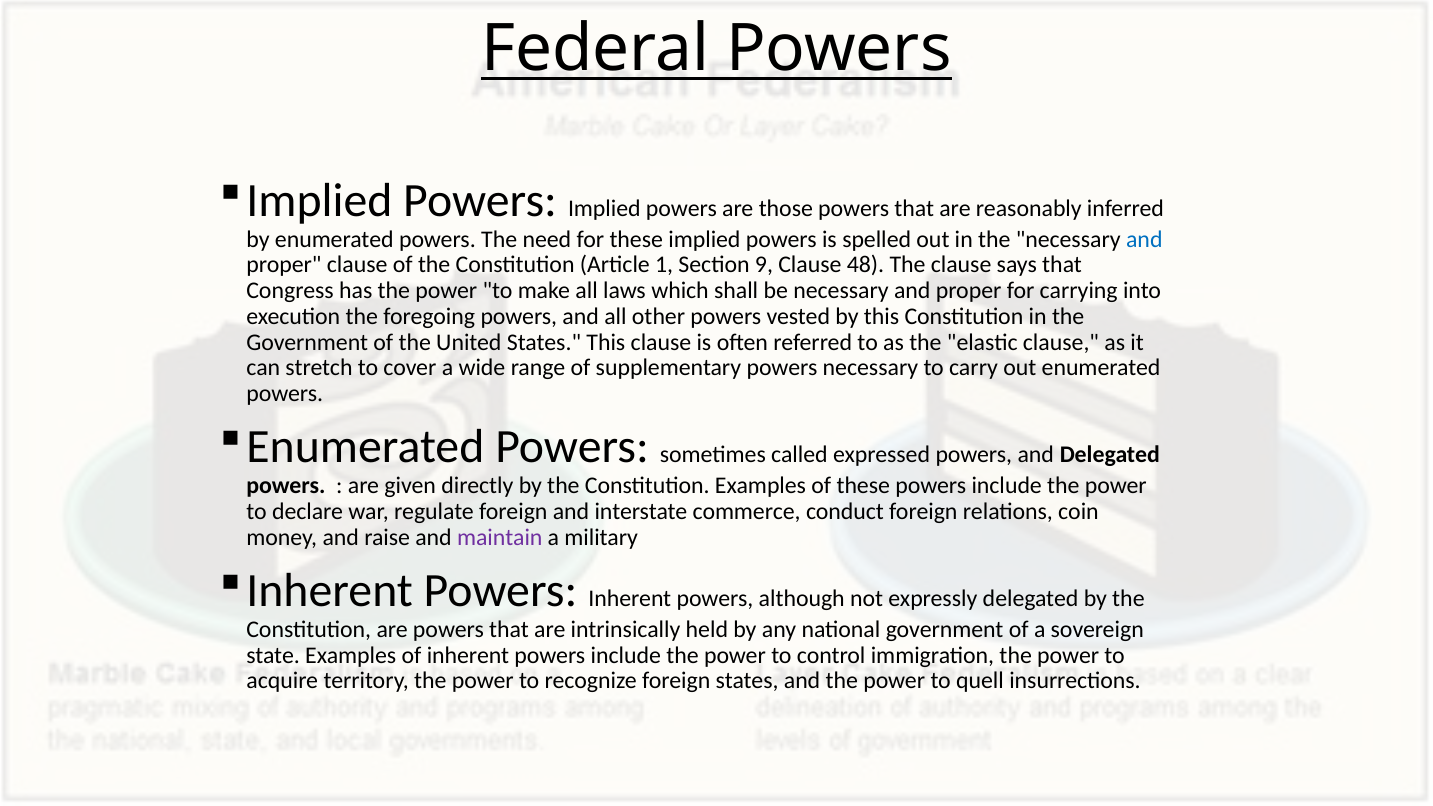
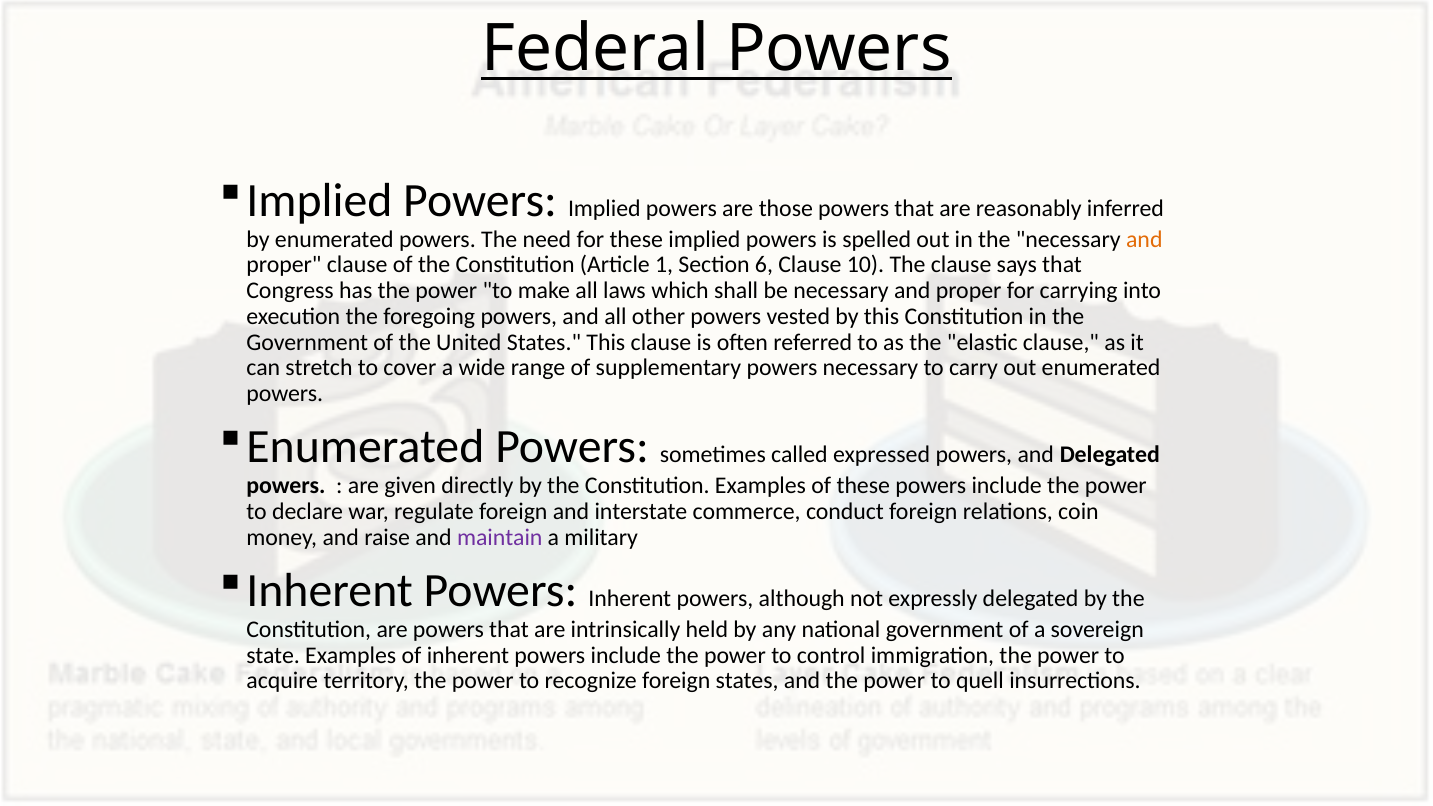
and at (1144, 239) colour: blue -> orange
9: 9 -> 6
48: 48 -> 10
